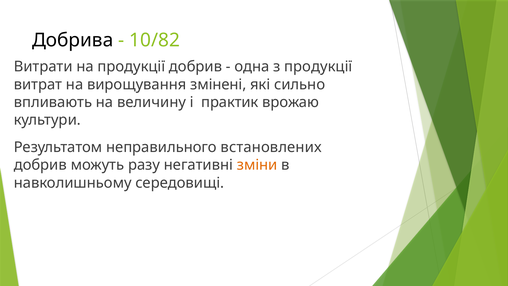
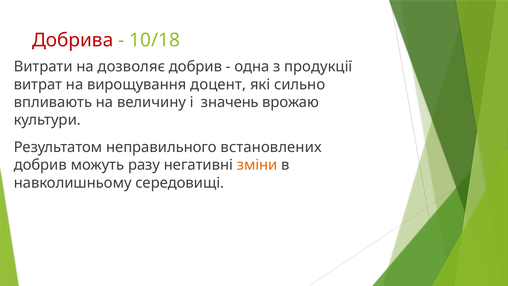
Добрива colour: black -> red
10/82: 10/82 -> 10/18
на продукції: продукції -> дозволяє
змінені: змінені -> доцент
практик: практик -> значень
